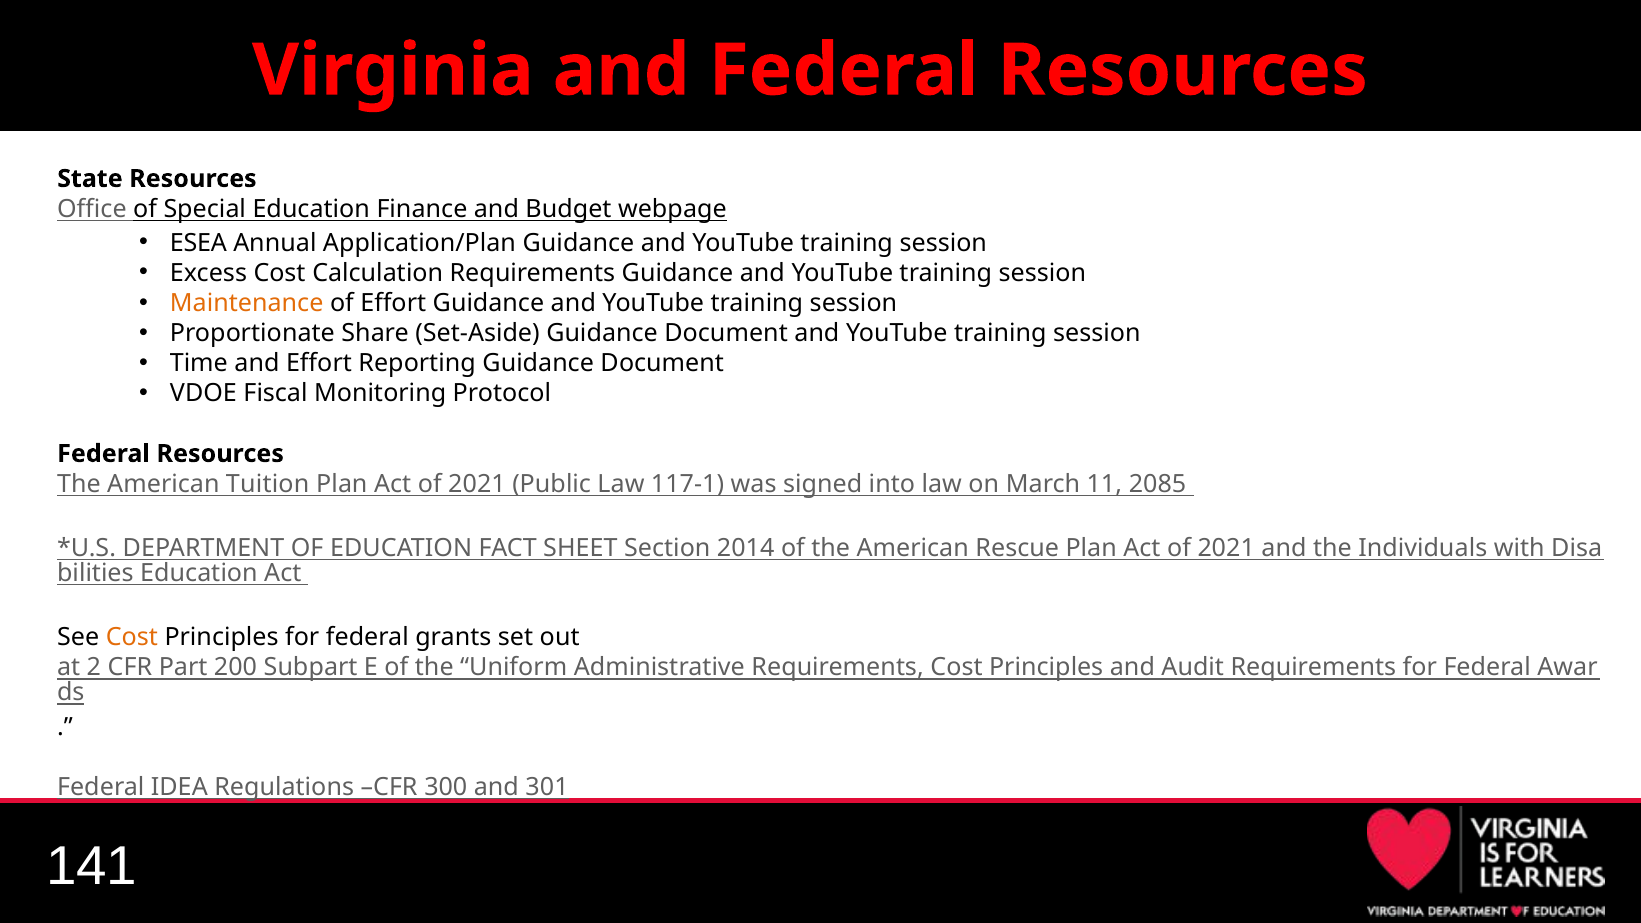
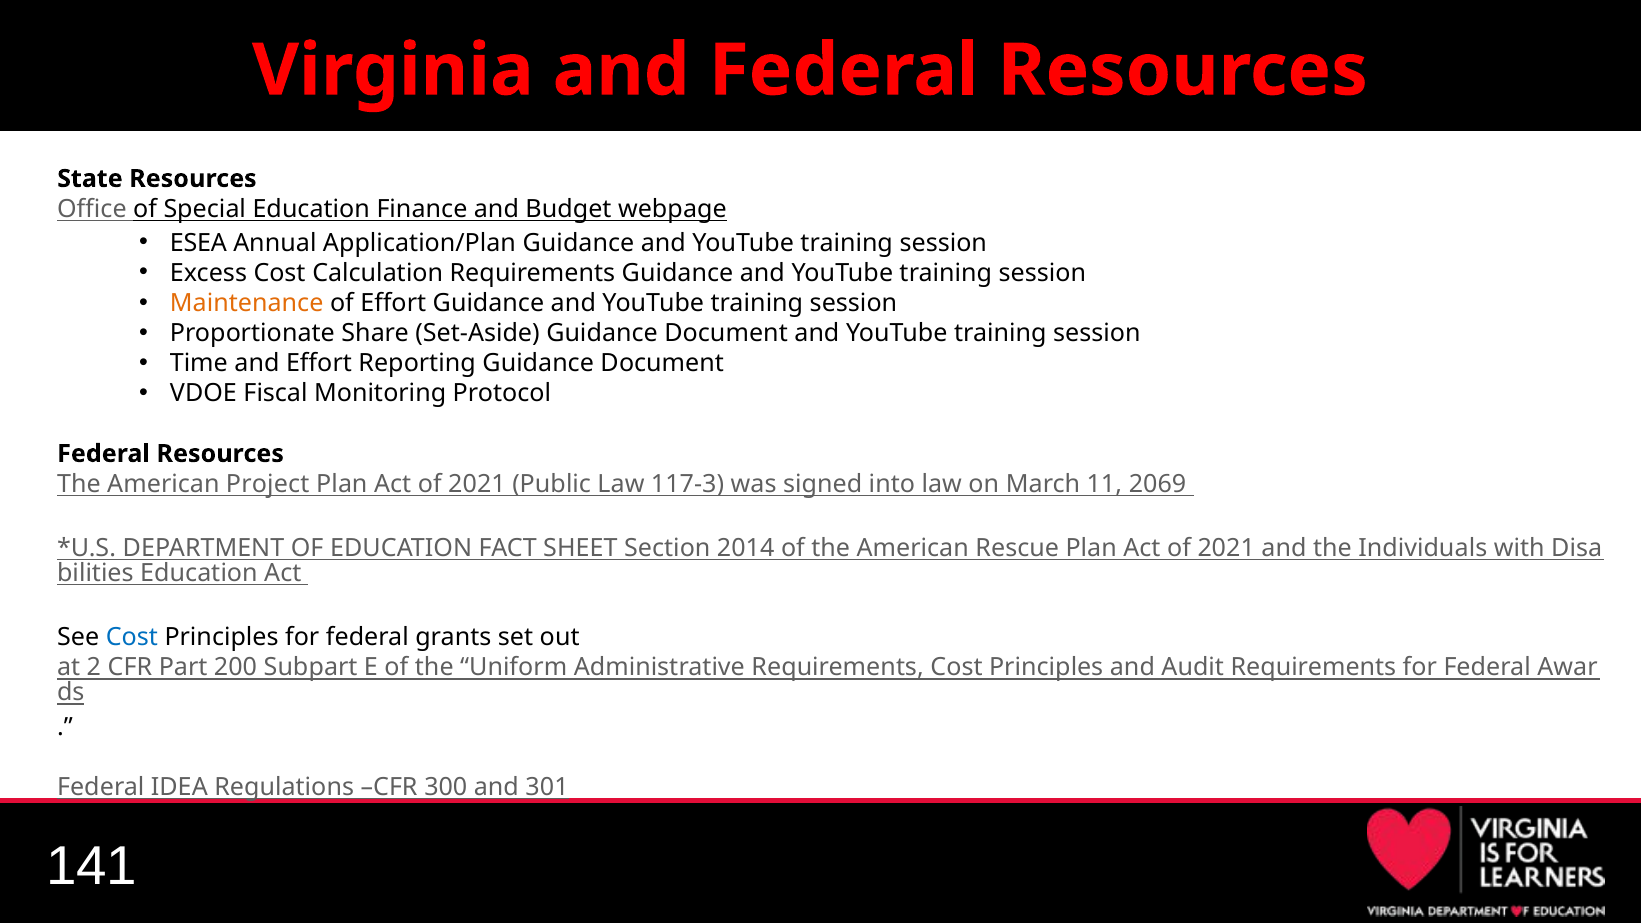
Tuition: Tuition -> Project
117-1: 117-1 -> 117-3
2085: 2085 -> 2069
Cost at (132, 637) colour: orange -> blue
